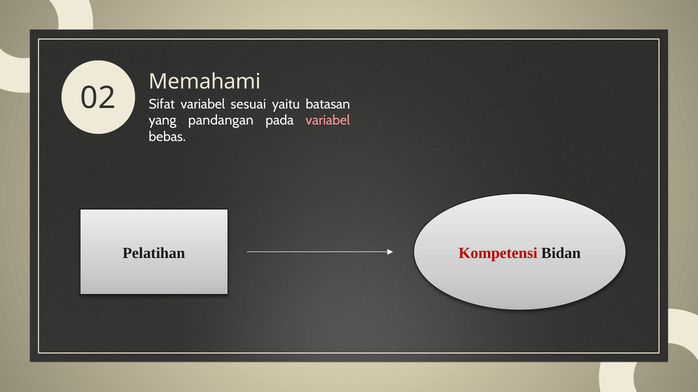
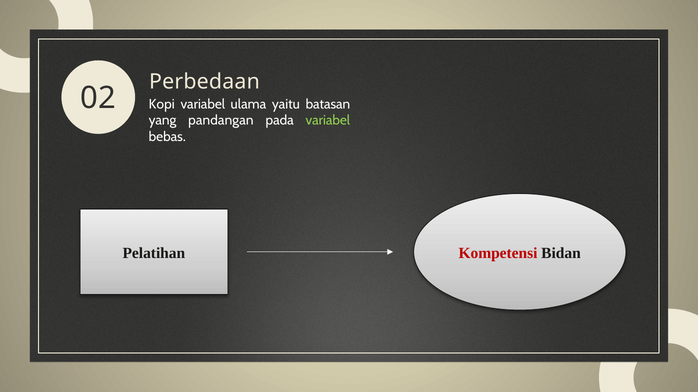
Memahami: Memahami -> Perbedaan
Sifat: Sifat -> Kopi
sesuai: sesuai -> ulama
variabel at (328, 121) colour: pink -> light green
